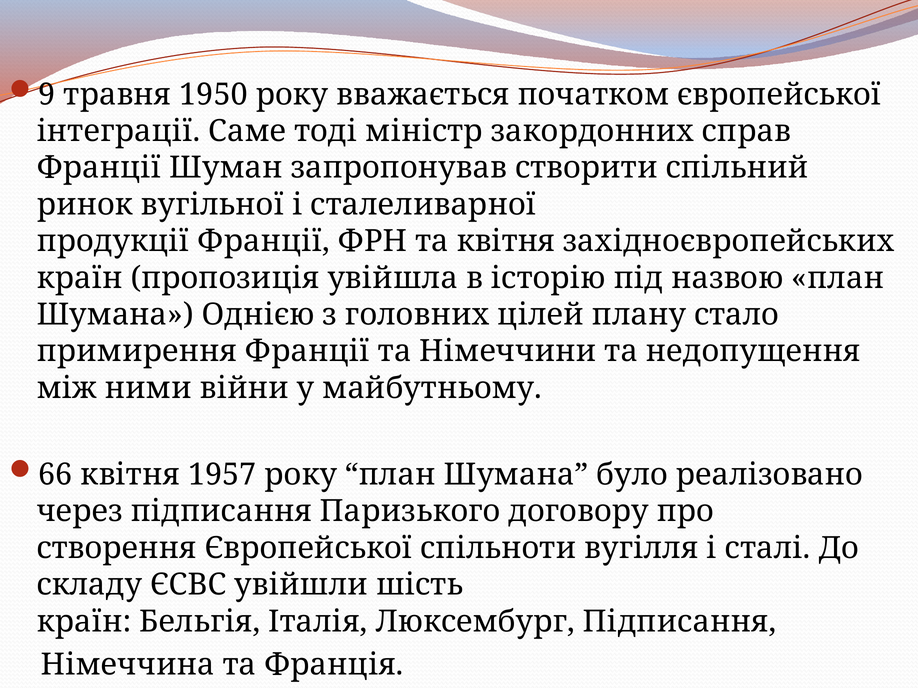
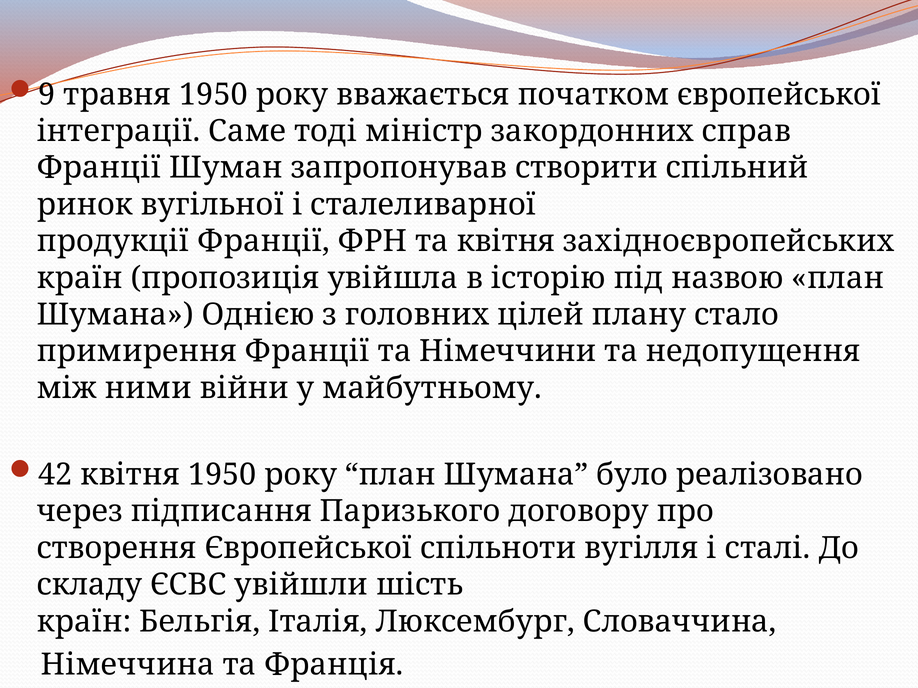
66: 66 -> 42
квітня 1957: 1957 -> 1950
Люксембург Підписання: Підписання -> Словаччина
